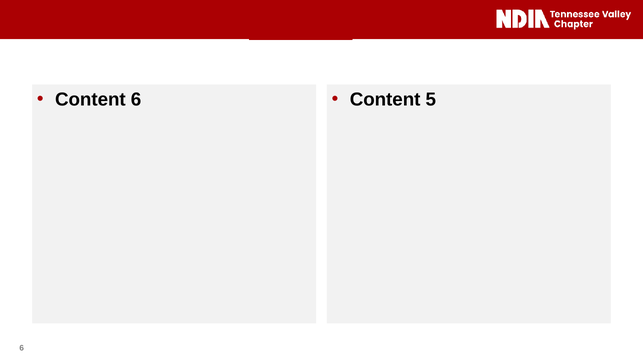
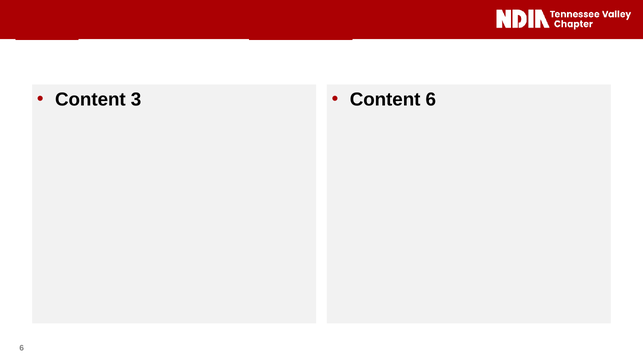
SLIDE underline: none -> present
Content 6: 6 -> 3
Content 5: 5 -> 6
